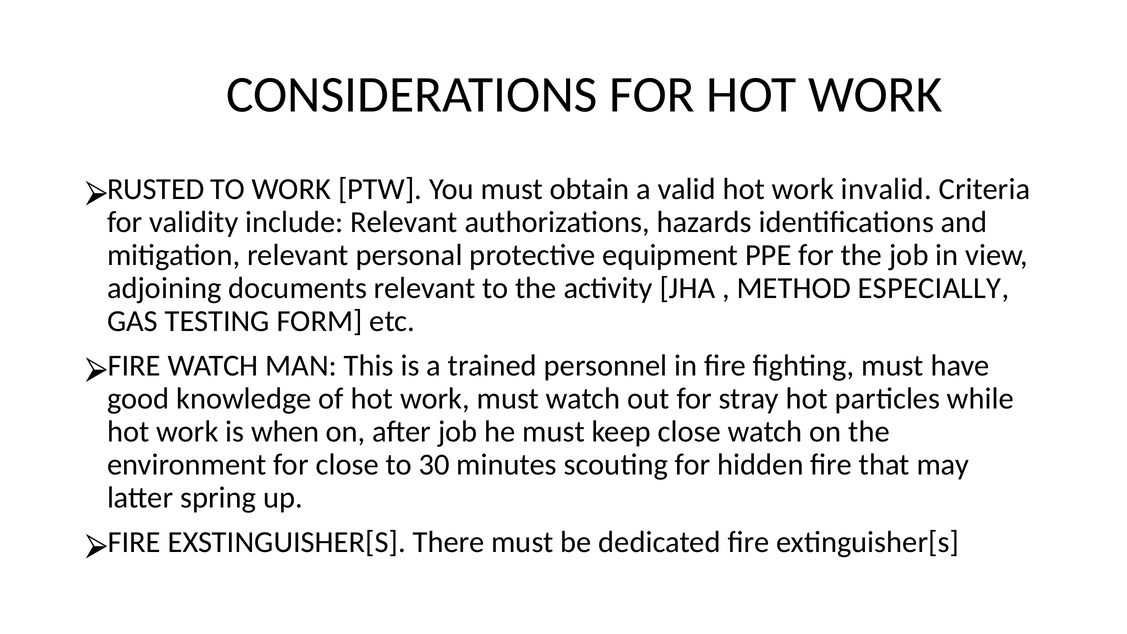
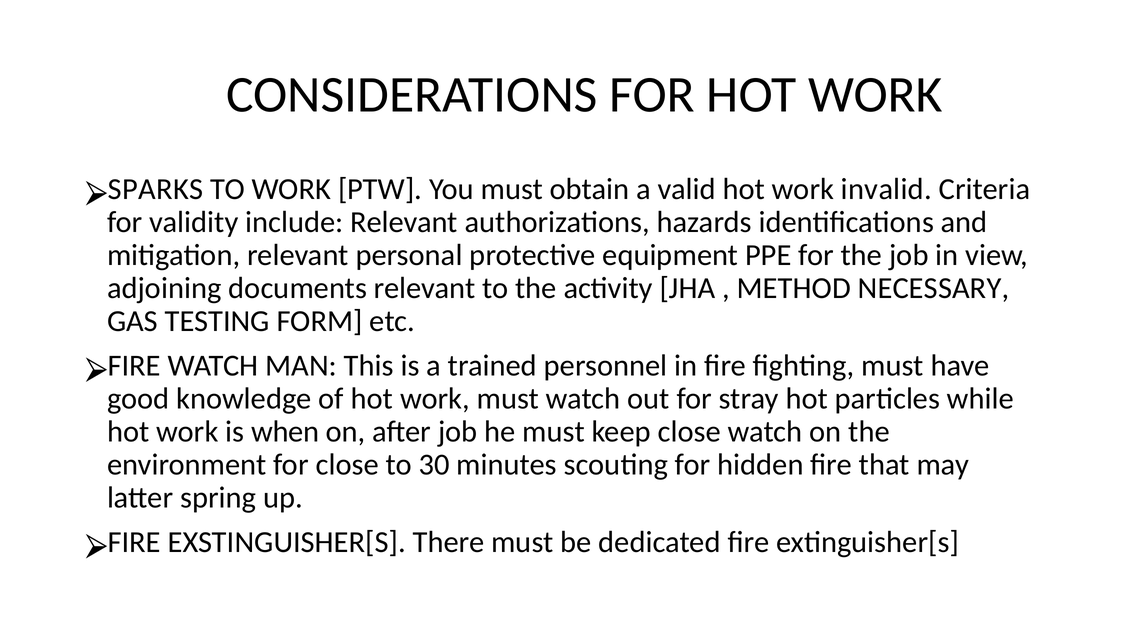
RUSTED: RUSTED -> SPARKS
ESPECIALLY: ESPECIALLY -> NECESSARY
